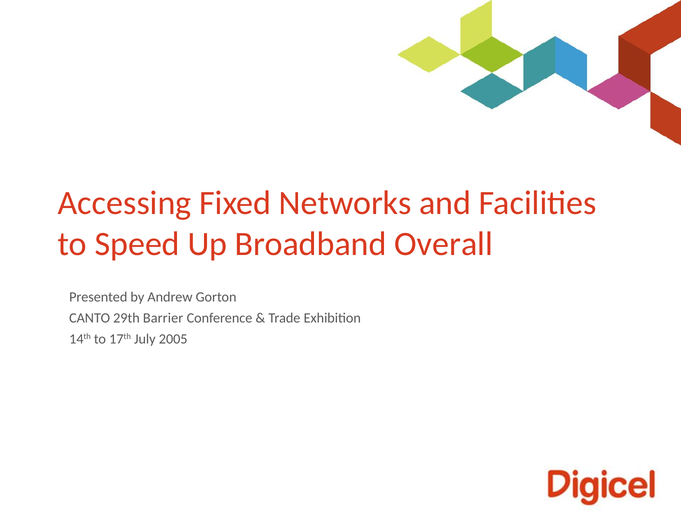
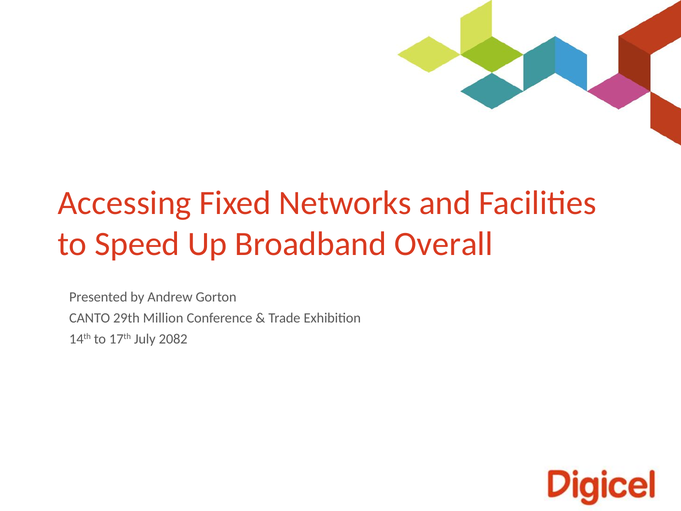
Barrier: Barrier -> Million
2005: 2005 -> 2082
